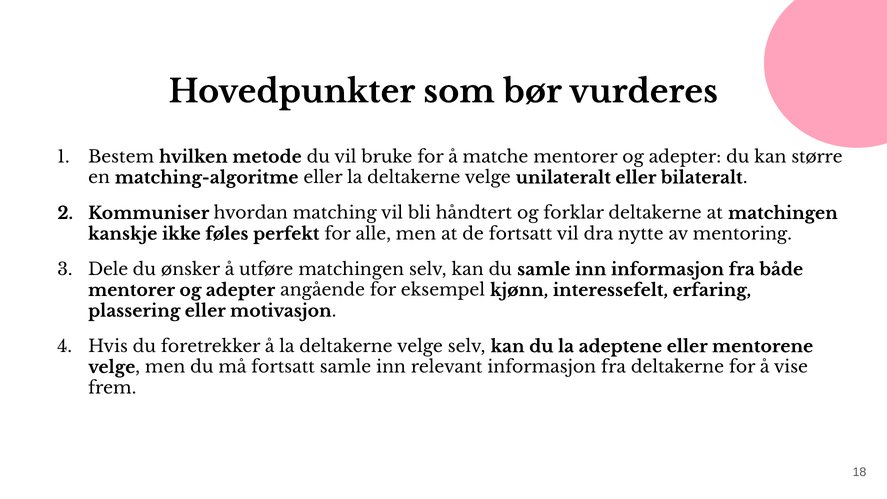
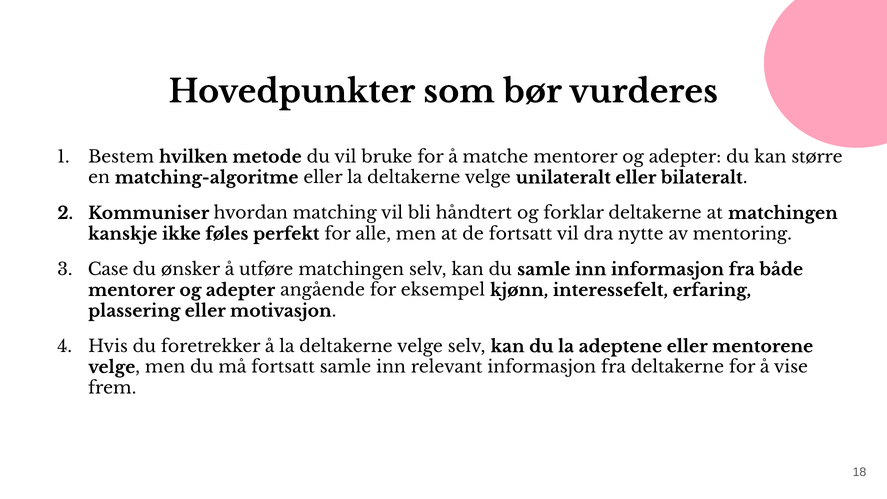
Dele: Dele -> Case
